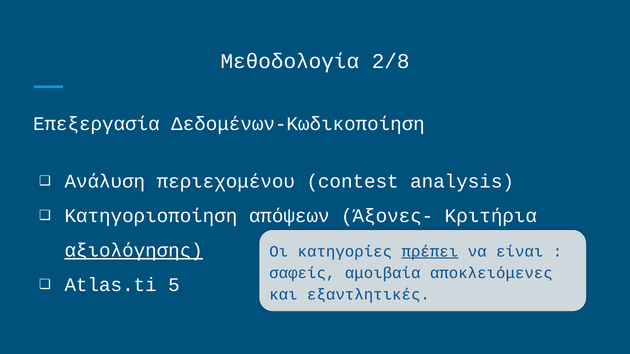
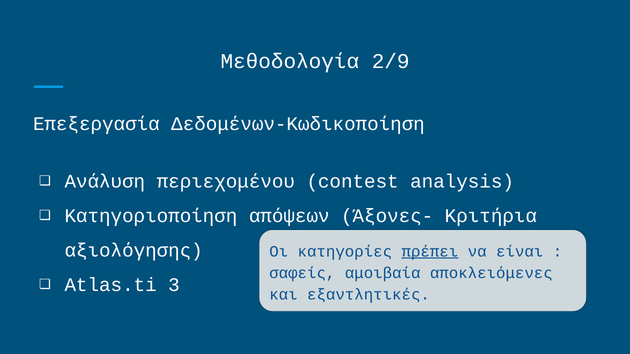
2/8: 2/8 -> 2/9
αξιολόγησης underline: present -> none
5: 5 -> 3
